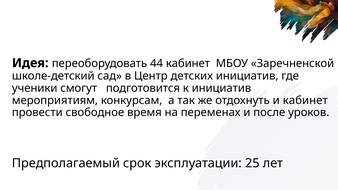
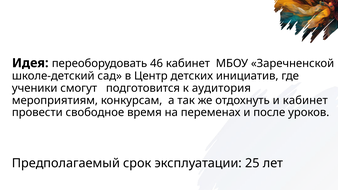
44: 44 -> 46
к инициатив: инициатив -> аудитория
